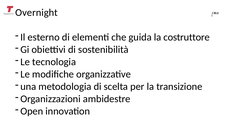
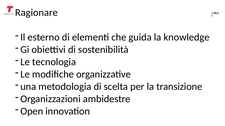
Overnight: Overnight -> Ragionare
costruttore: costruttore -> knowledge
